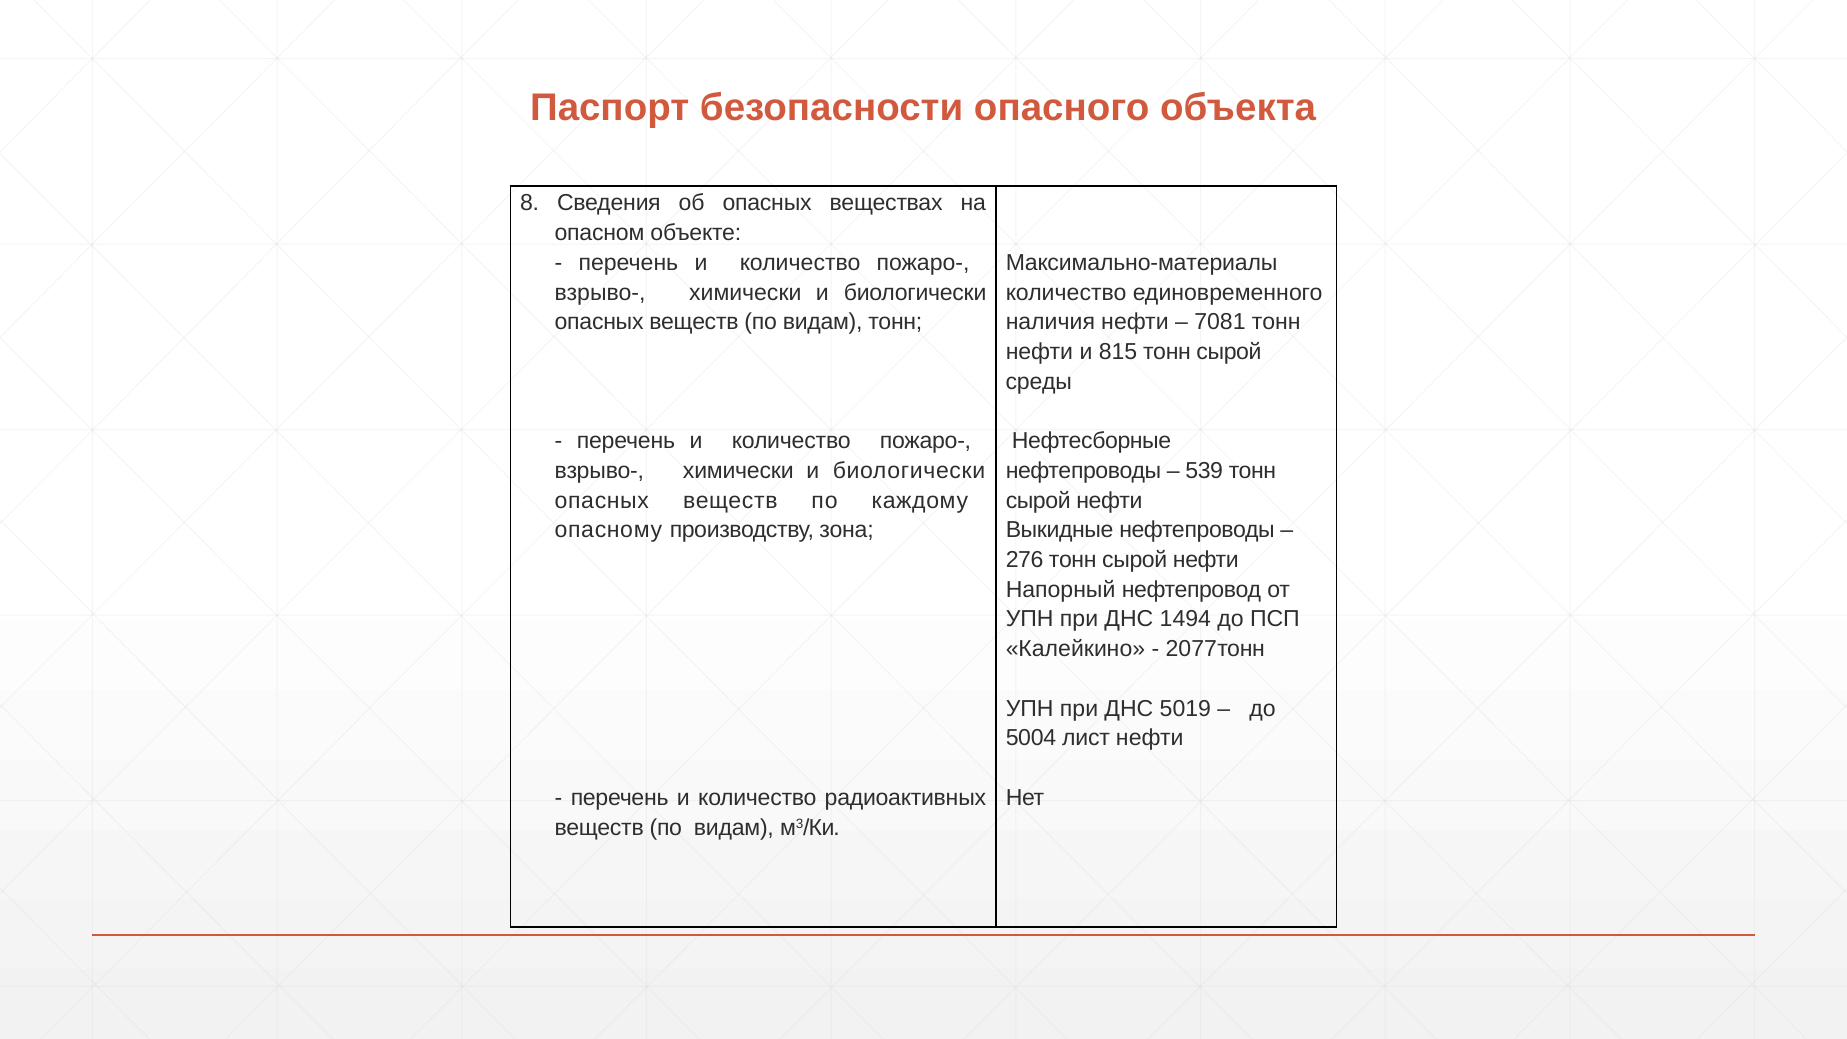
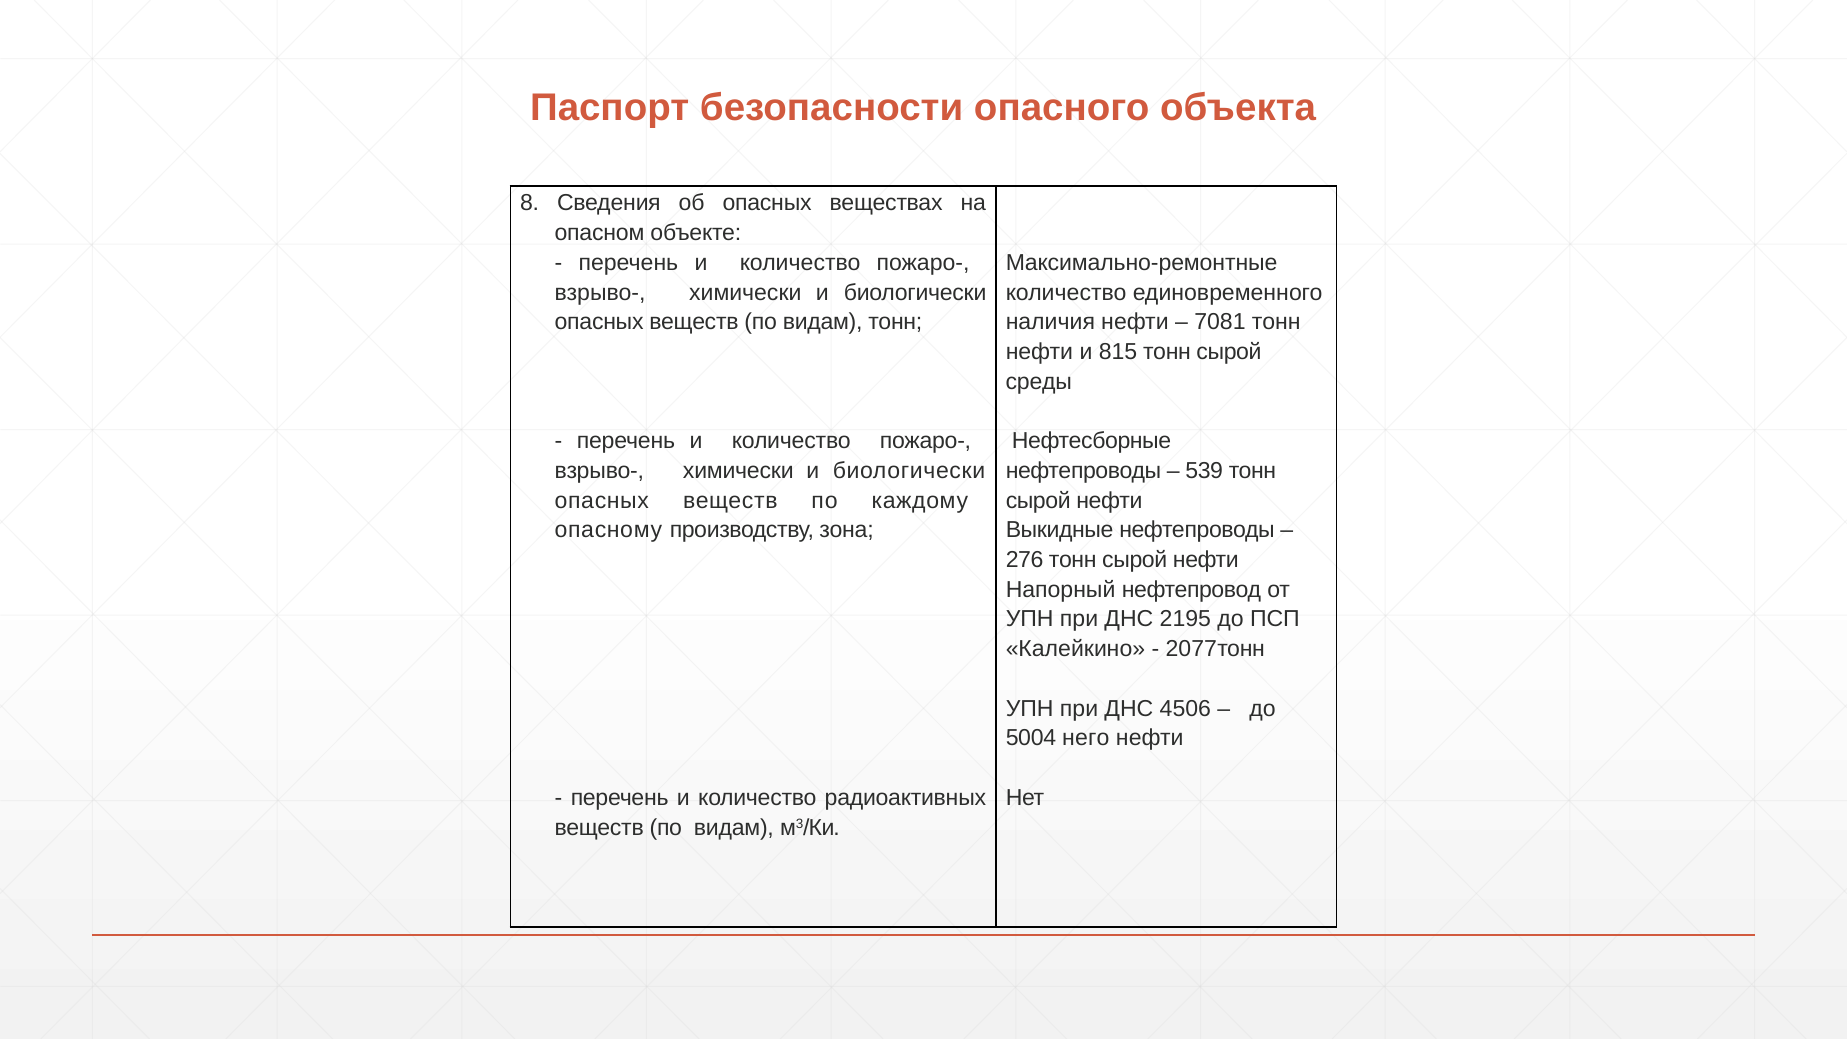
Максимально-материалы: Максимально-материалы -> Максимально-ремонтные
1494: 1494 -> 2195
5019: 5019 -> 4506
лист: лист -> него
